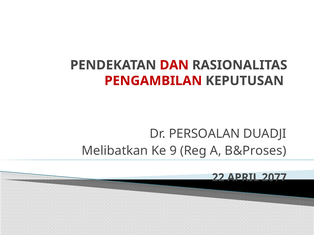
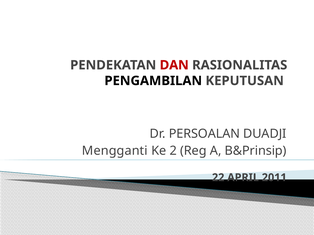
PENGAMBILAN colour: red -> black
Melibatkan: Melibatkan -> Mengganti
9: 9 -> 2
B&Proses: B&Proses -> B&Prinsip
2077: 2077 -> 2011
